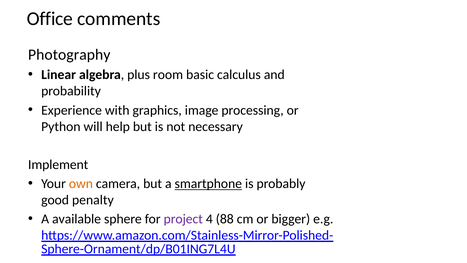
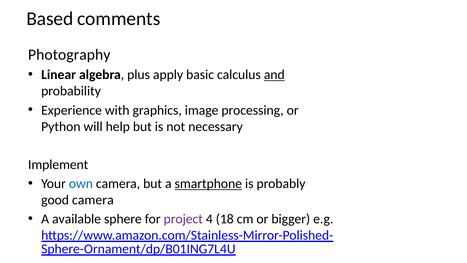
Office: Office -> Based
room: room -> apply
and underline: none -> present
own colour: orange -> blue
good penalty: penalty -> camera
88: 88 -> 18
